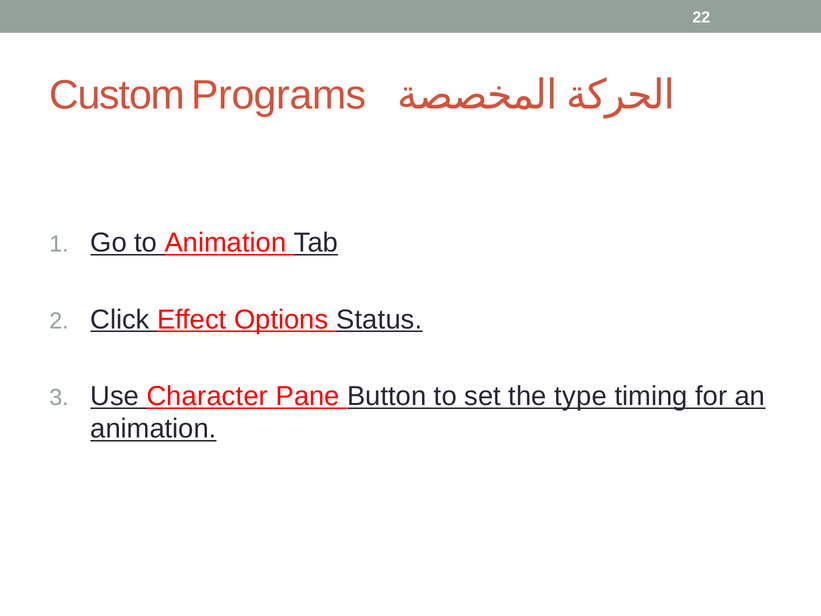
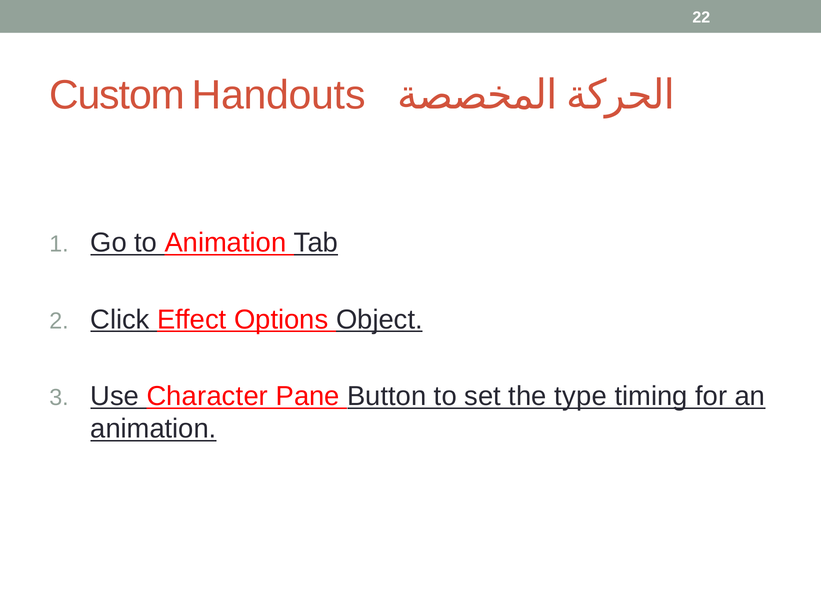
Programs: Programs -> Handouts
Status: Status -> Object
